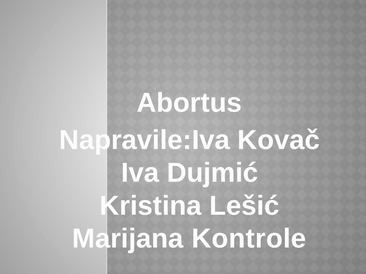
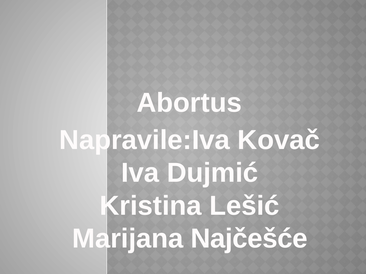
Kontrole: Kontrole -> Najčešće
